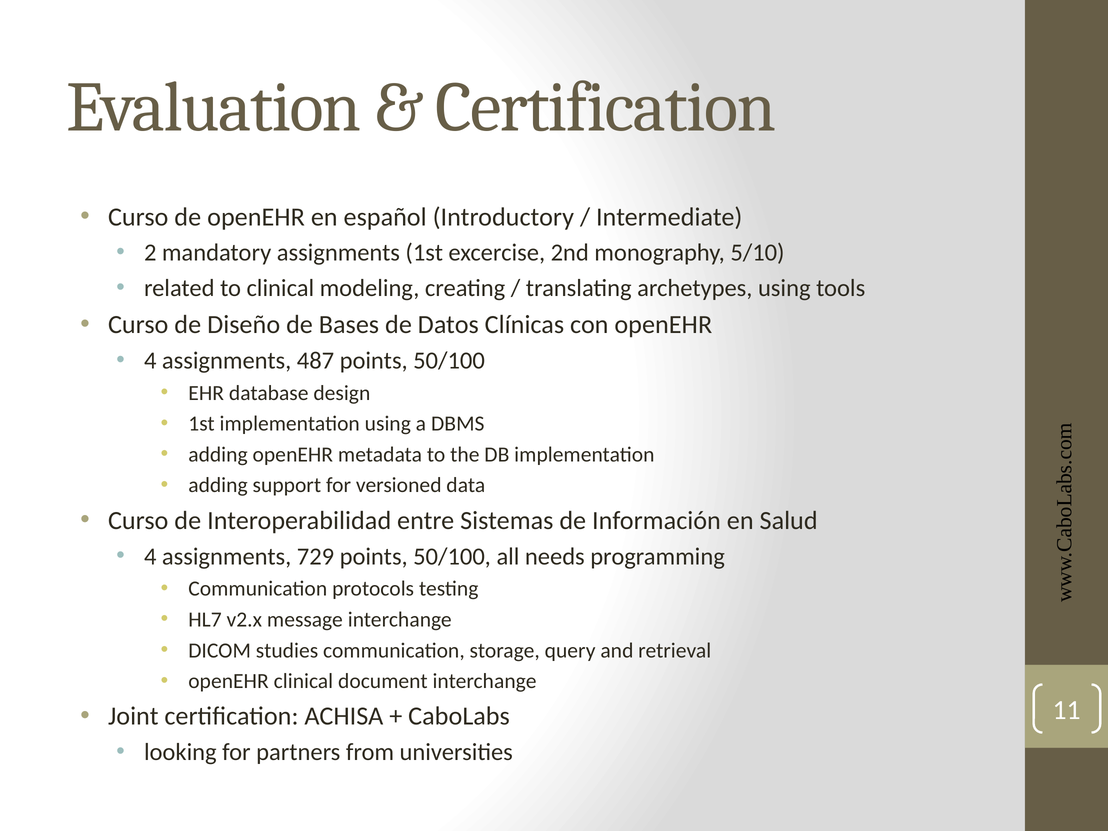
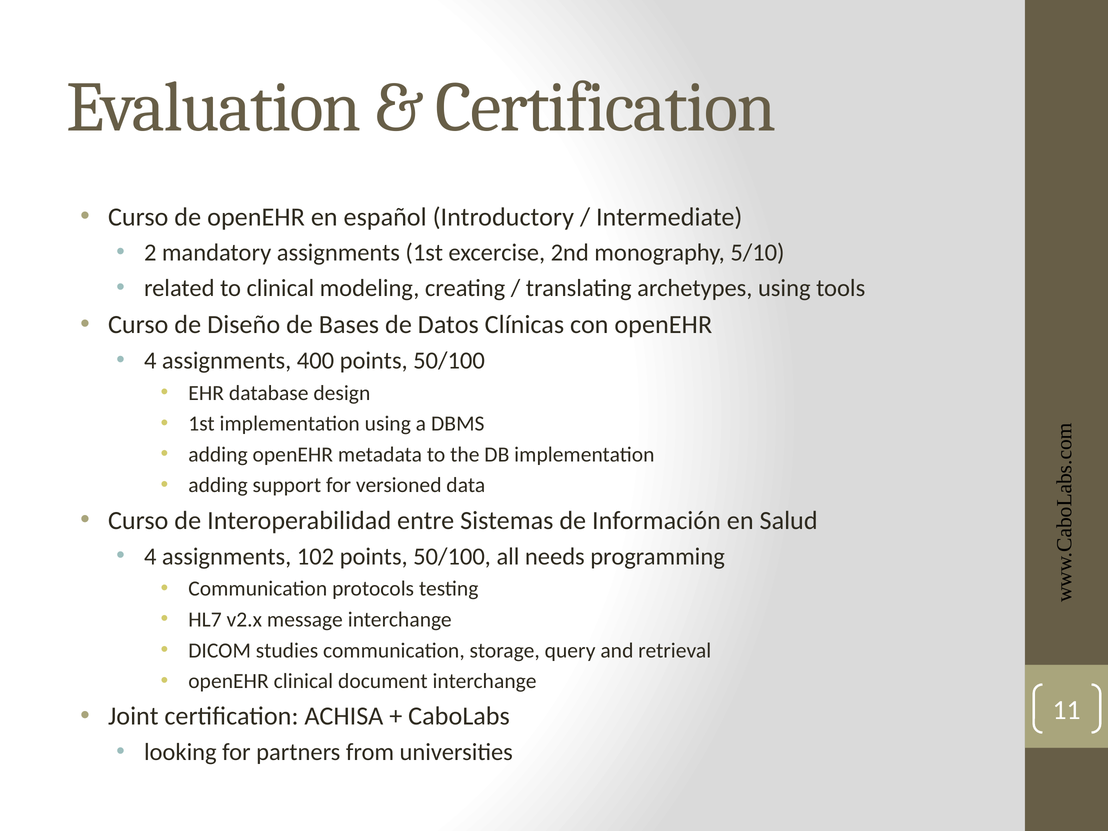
487: 487 -> 400
729: 729 -> 102
